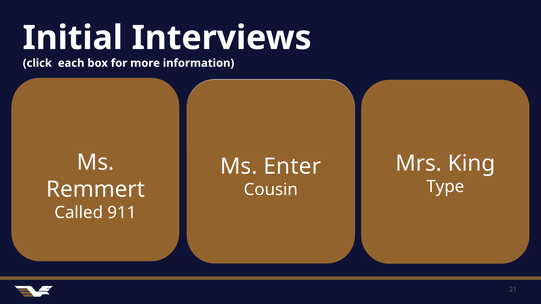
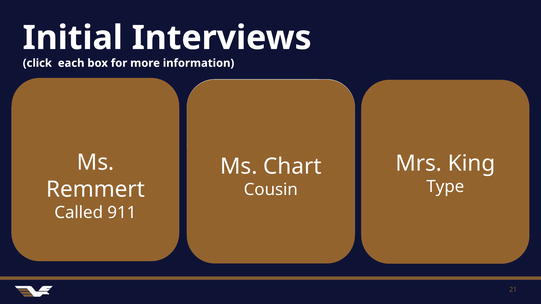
Enter: Enter -> Chart
